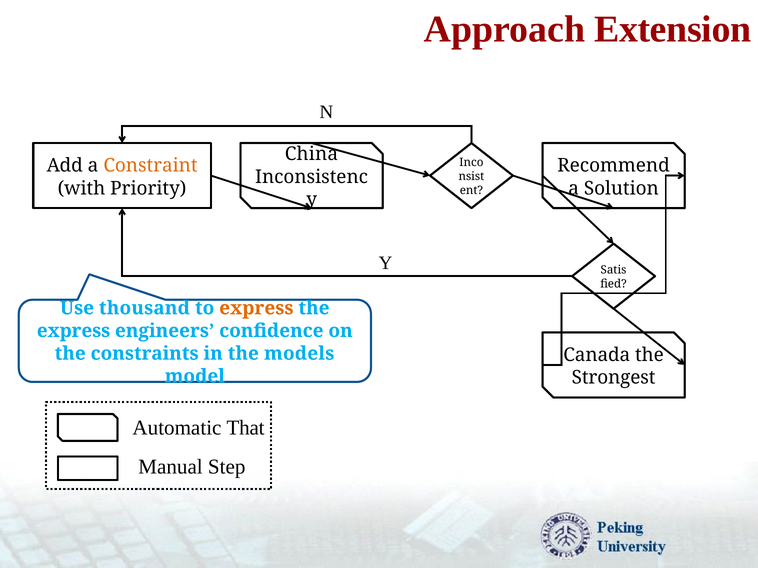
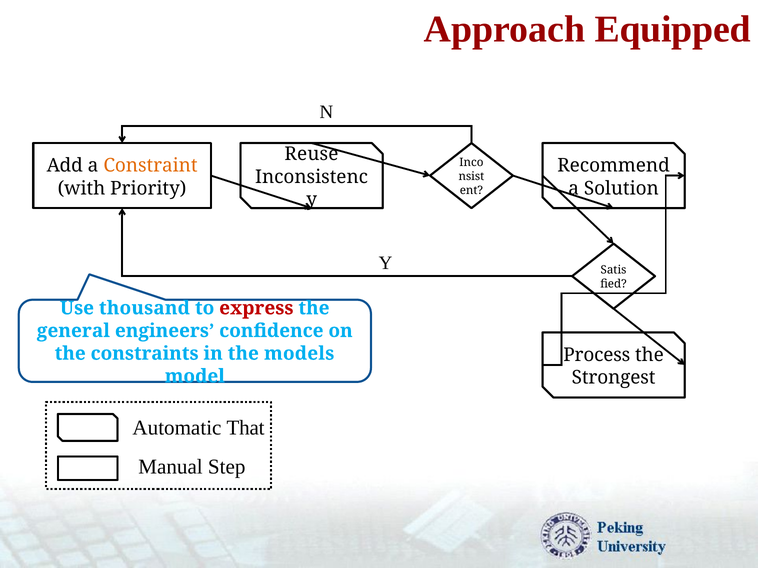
Extension: Extension -> Equipped
China: China -> Reuse
express at (256, 308) colour: orange -> red
express at (73, 331): express -> general
Canada: Canada -> Process
